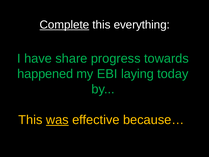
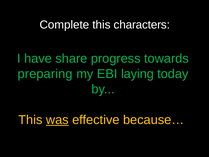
Complete underline: present -> none
everything: everything -> characters
happened: happened -> preparing
